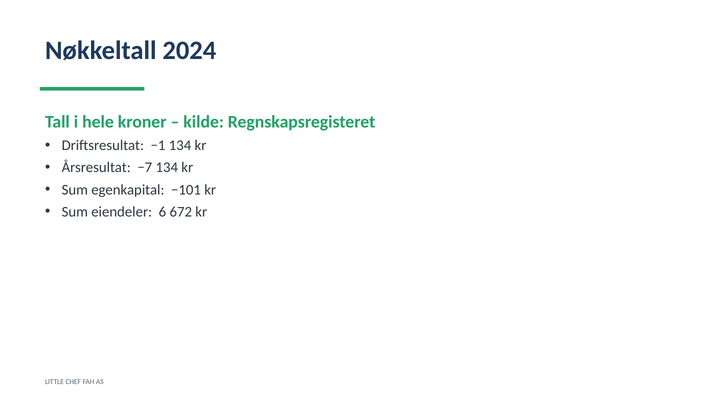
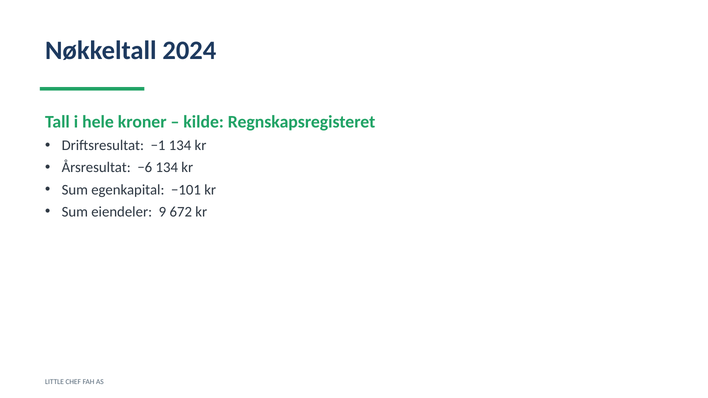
−7: −7 -> −6
6: 6 -> 9
